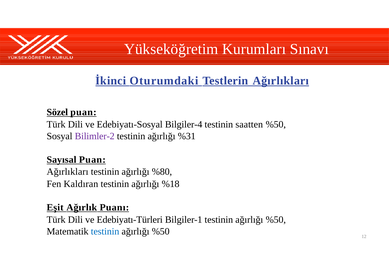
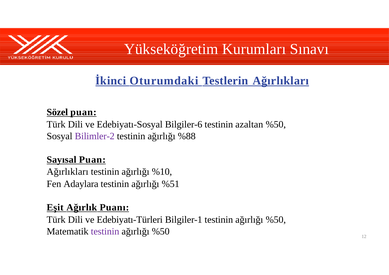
Bilgiler-4: Bilgiler-4 -> Bilgiler-6
saatten: saatten -> azaltan
%31: %31 -> %88
%80: %80 -> %10
Kaldıran: Kaldıran -> Adaylara
%18: %18 -> %51
testinin at (105, 231) colour: blue -> purple
